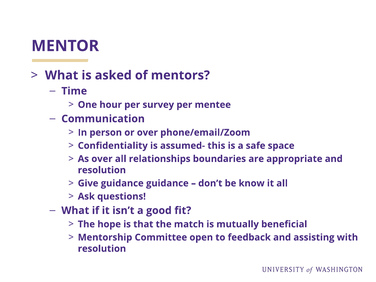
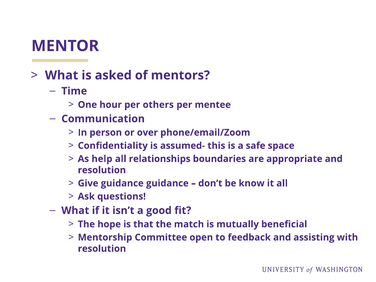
survey: survey -> others
As over: over -> help
